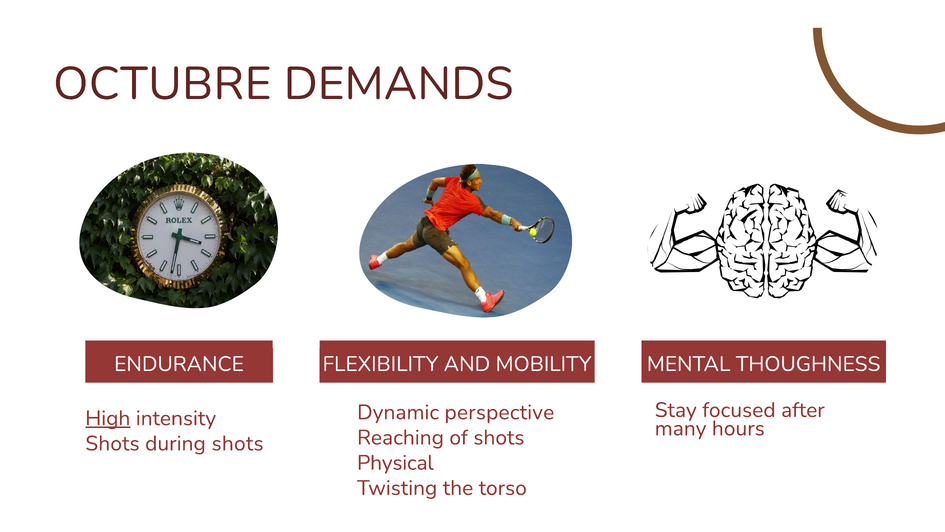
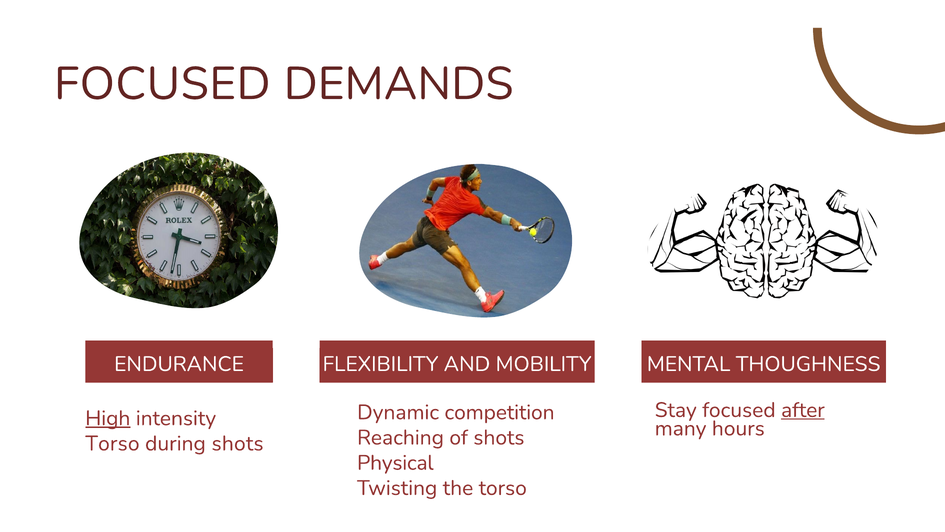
OCTUBRE at (162, 84): OCTUBRE -> FOCUSED
after underline: none -> present
perspective: perspective -> competition
Shots at (112, 443): Shots -> Torso
